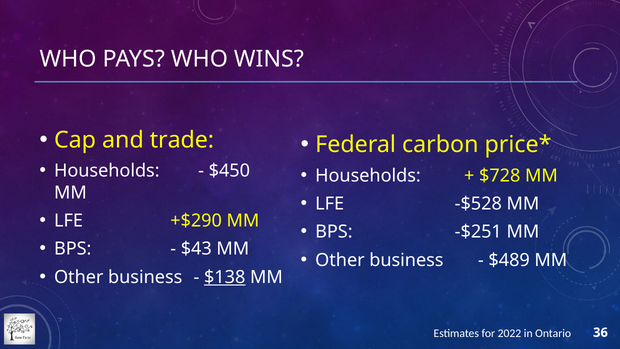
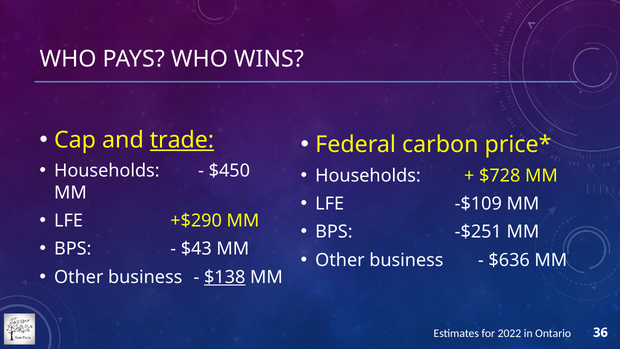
trade underline: none -> present
-$528: -$528 -> -$109
$489: $489 -> $636
